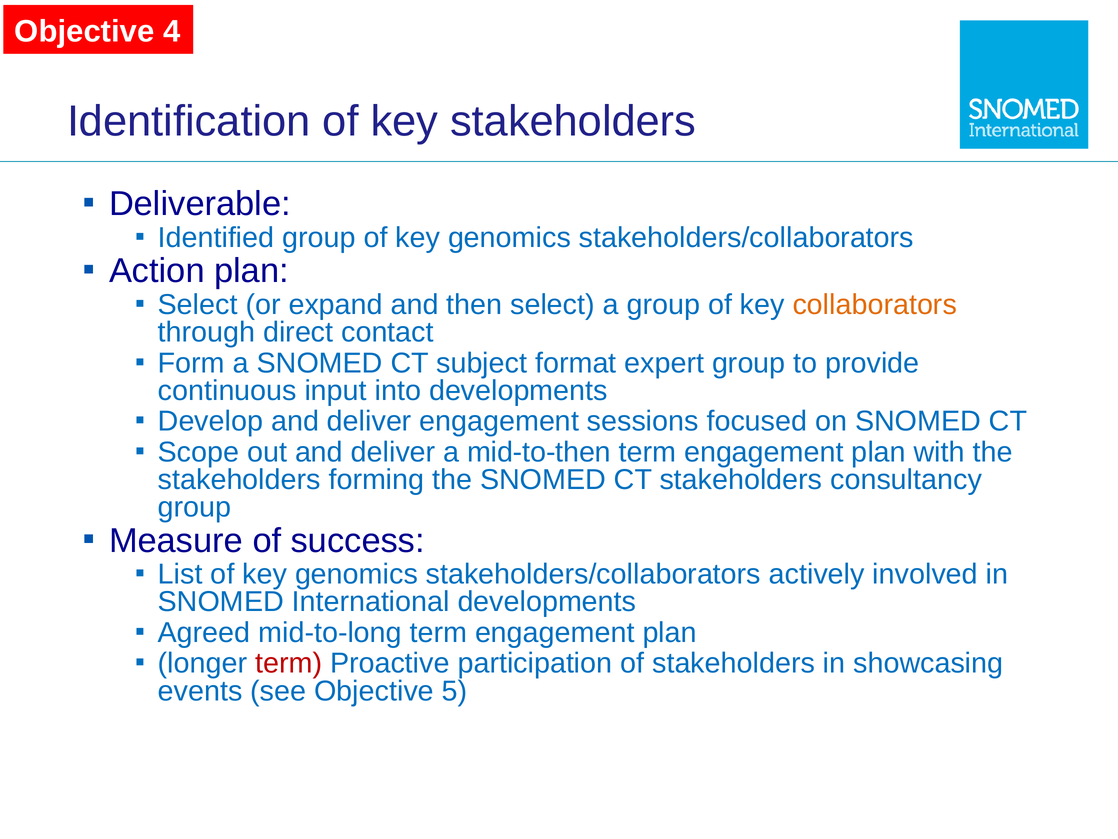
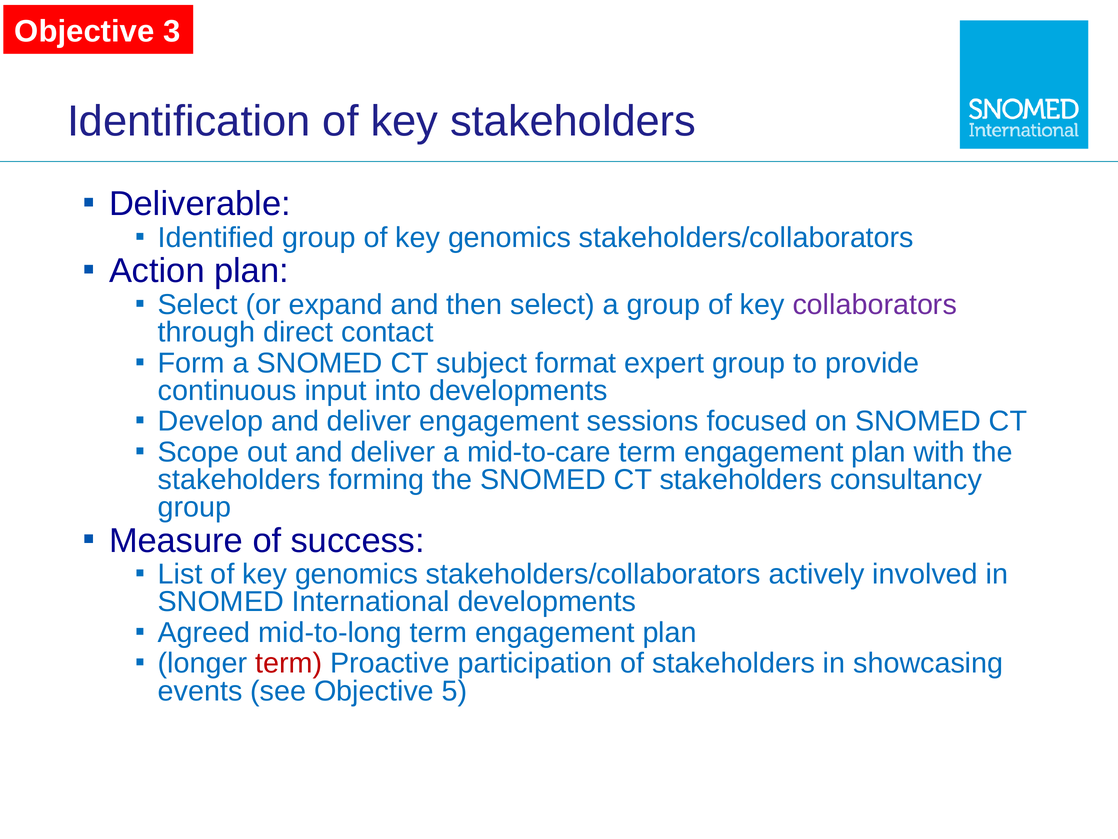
4: 4 -> 3
collaborators colour: orange -> purple
mid-to-then: mid-to-then -> mid-to-care
